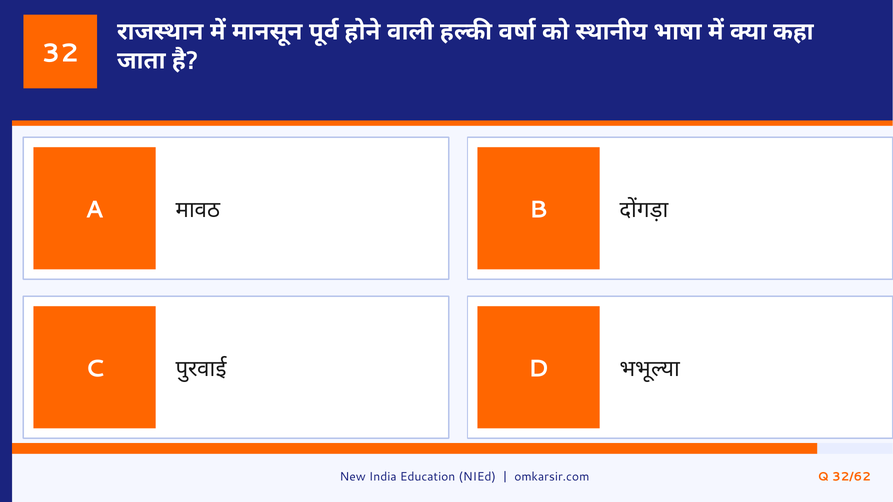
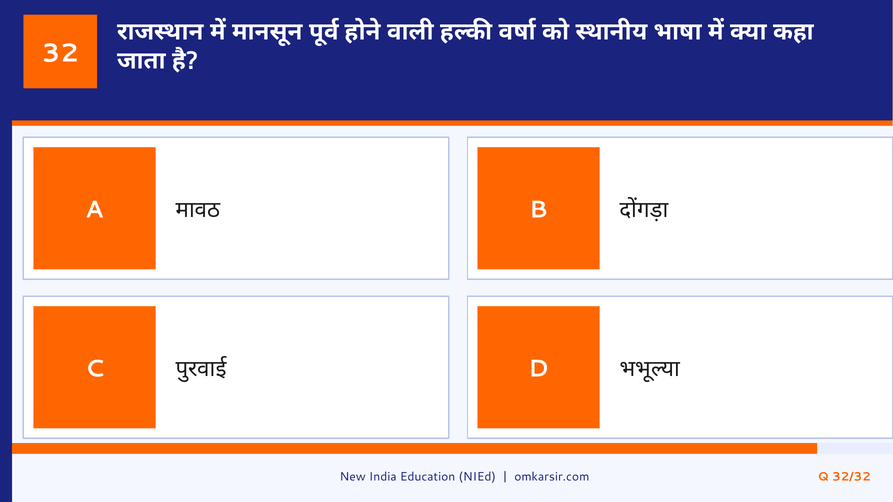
32/62: 32/62 -> 32/32
